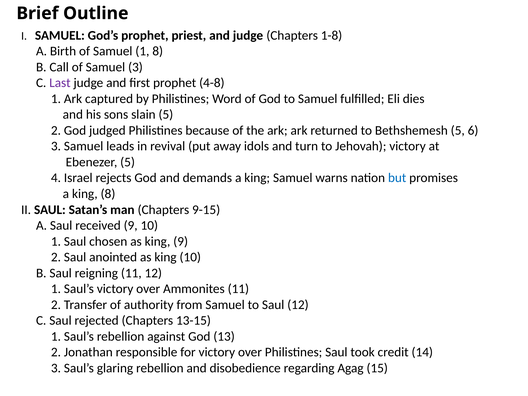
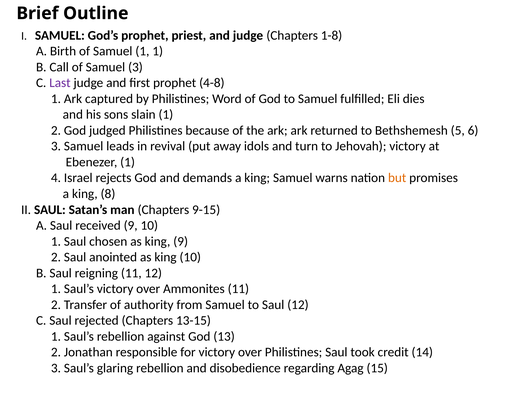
1 8: 8 -> 1
slain 5: 5 -> 1
Ebenezer 5: 5 -> 1
but colour: blue -> orange
